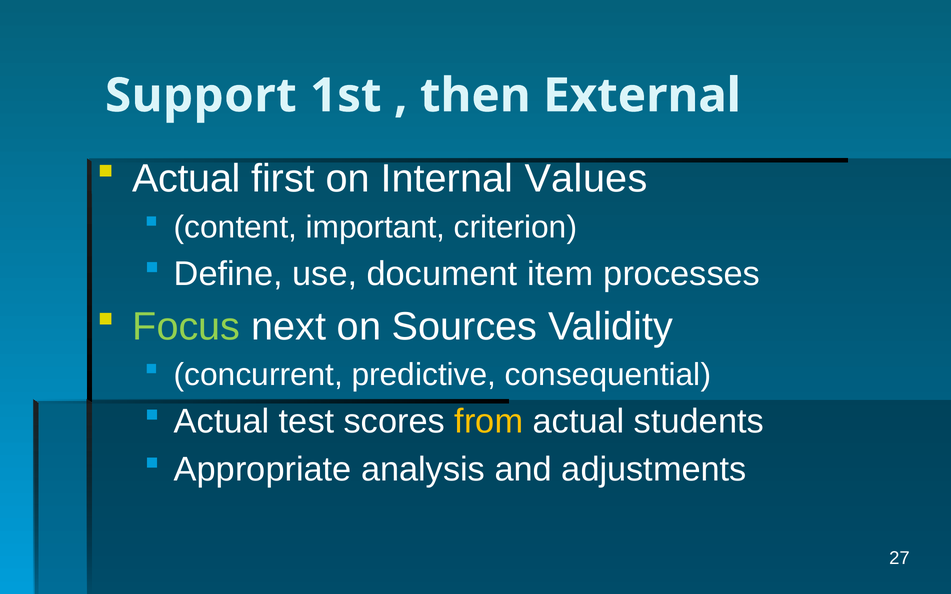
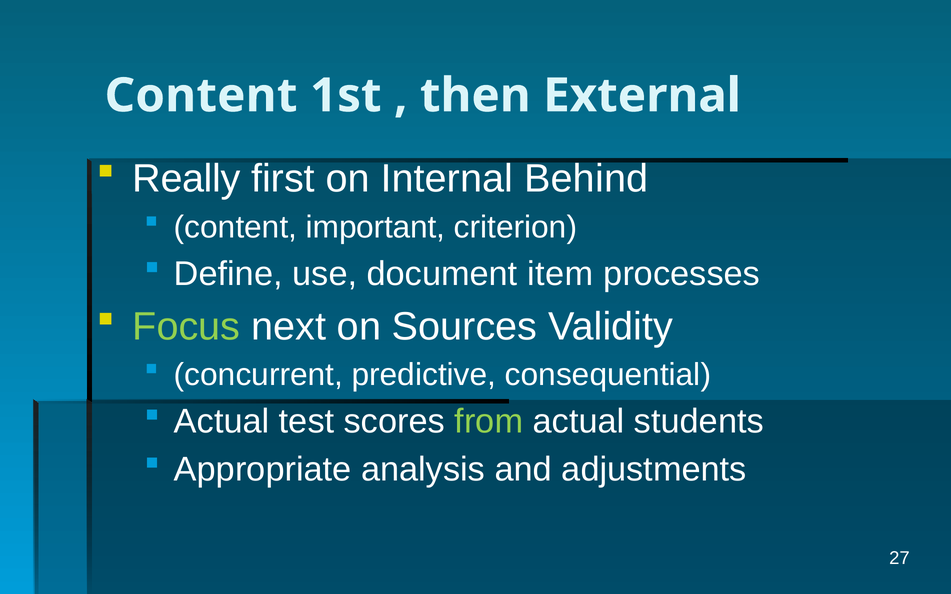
Support at (201, 96): Support -> Content
Actual at (186, 179): Actual -> Really
Values: Values -> Behind
from colour: yellow -> light green
